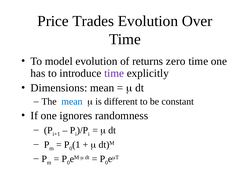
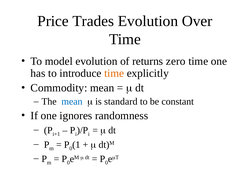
time at (114, 73) colour: purple -> orange
Dimensions: Dimensions -> Commodity
different: different -> standard
